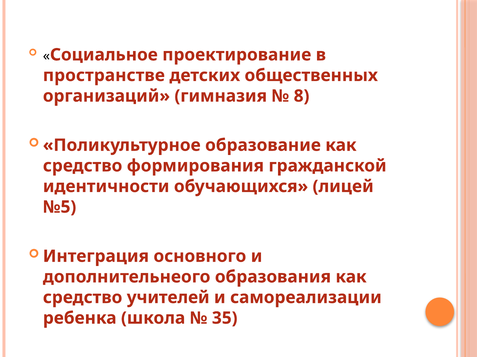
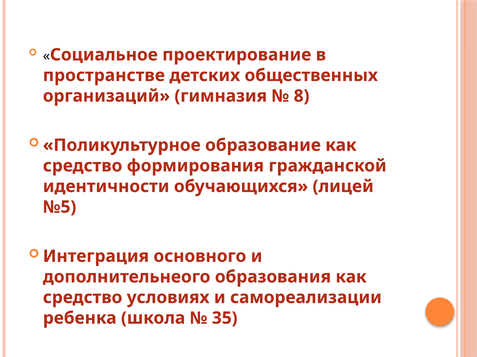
учителей: учителей -> условиях
